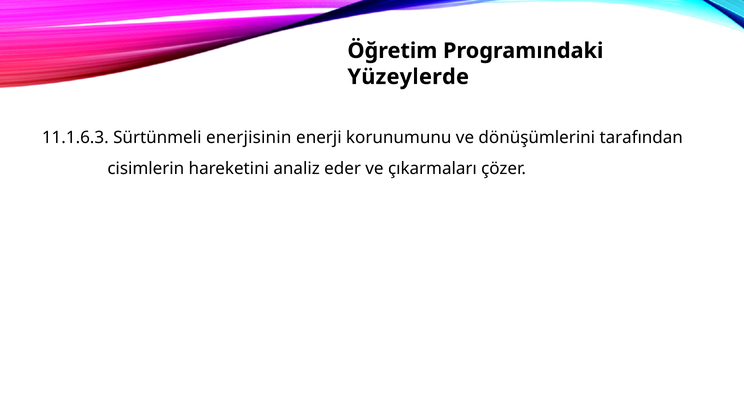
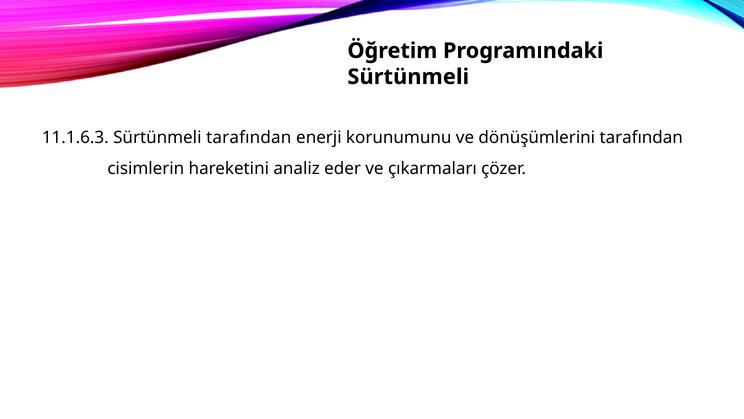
Yüzeylerde at (408, 77): Yüzeylerde -> Sürtünmeli
Sürtünmeli enerjisinin: enerjisinin -> tarafından
